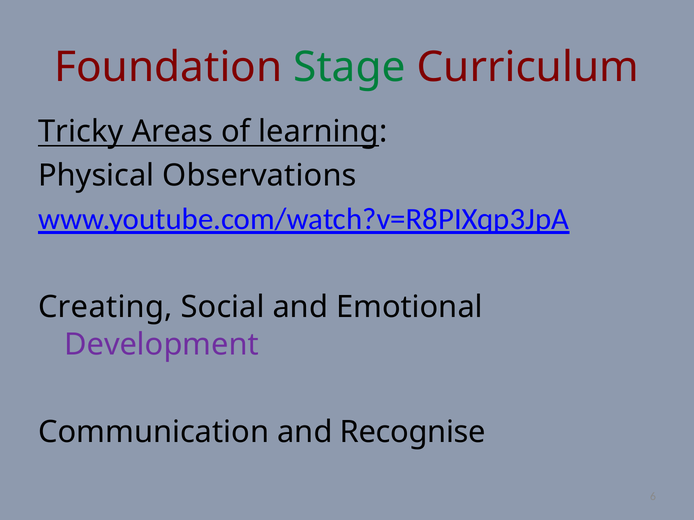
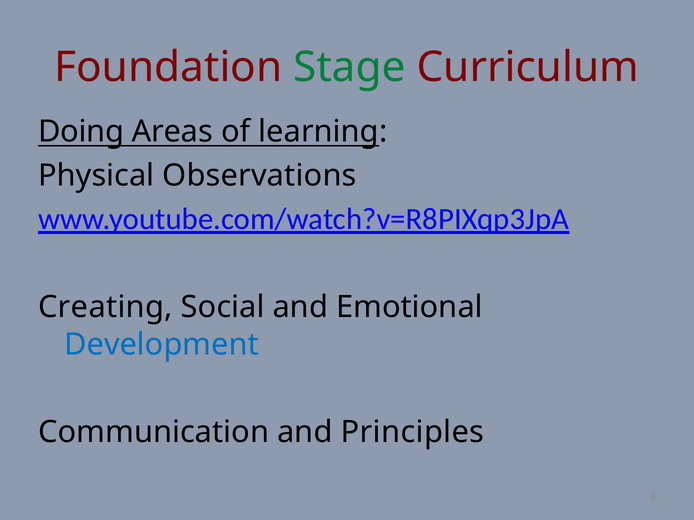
Tricky: Tricky -> Doing
Development colour: purple -> blue
Recognise: Recognise -> Principles
